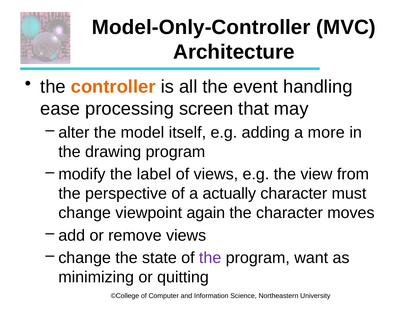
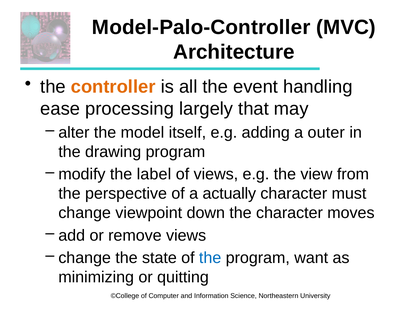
Model-Only-Controller: Model-Only-Controller -> Model-Palo-Controller
screen: screen -> largely
more: more -> outer
again: again -> down
the at (210, 258) colour: purple -> blue
